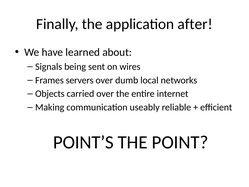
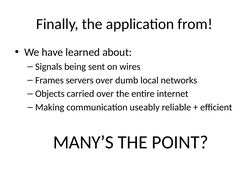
after: after -> from
POINT’S: POINT’S -> MANY’S
